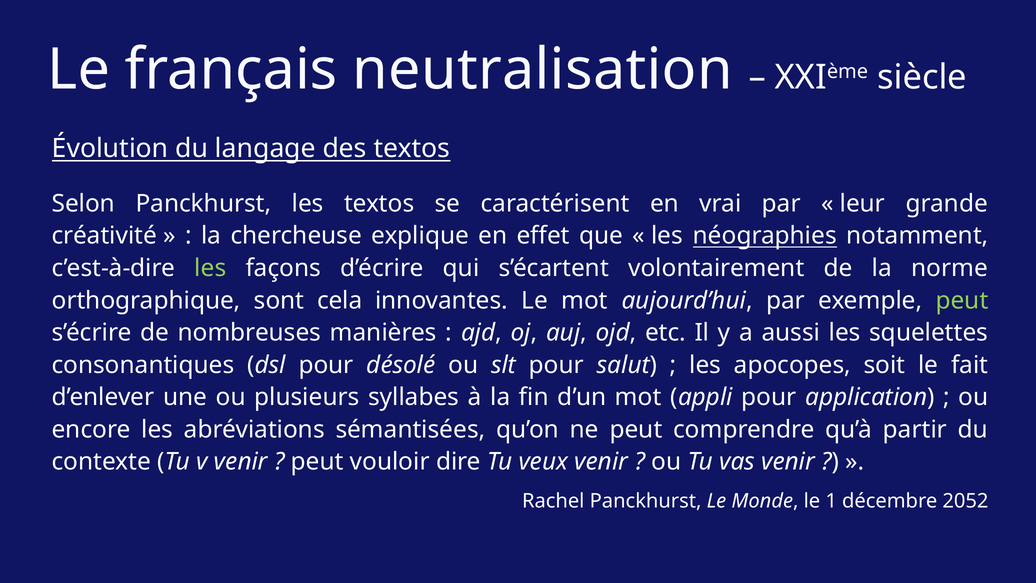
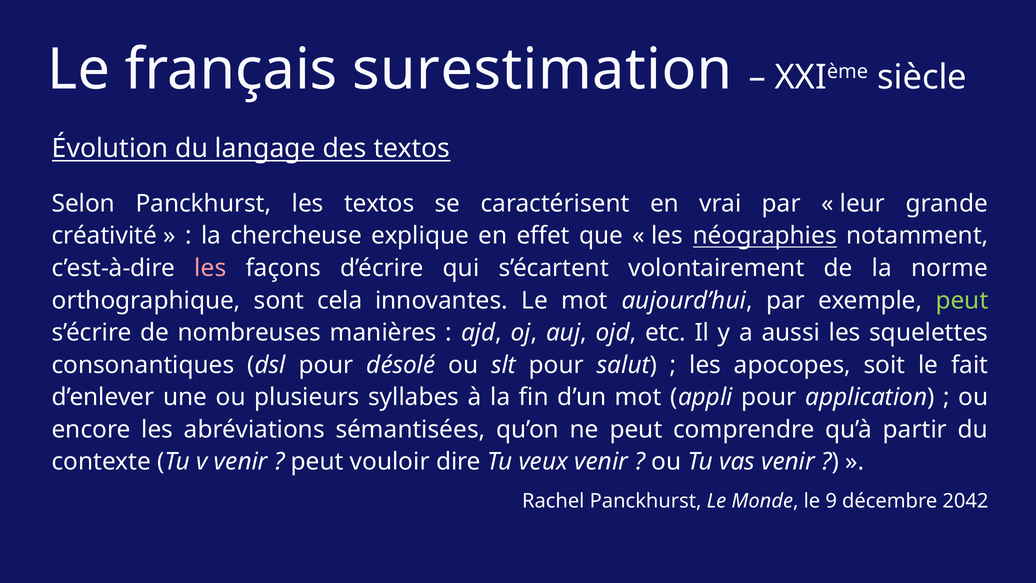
neutralisation: neutralisation -> surestimation
les at (210, 268) colour: light green -> pink
1: 1 -> 9
2052: 2052 -> 2042
